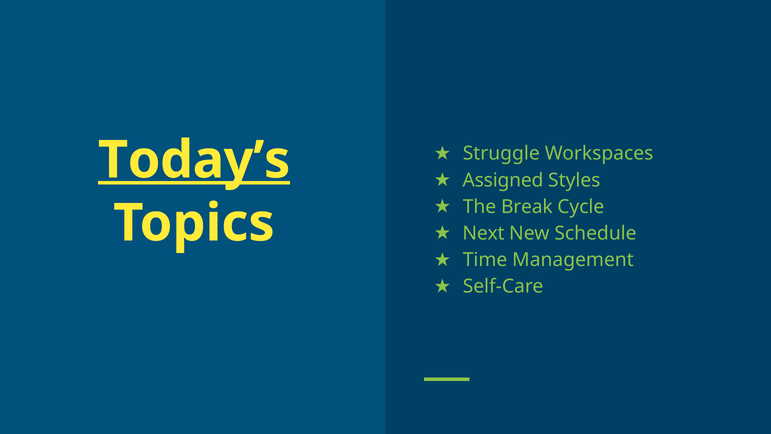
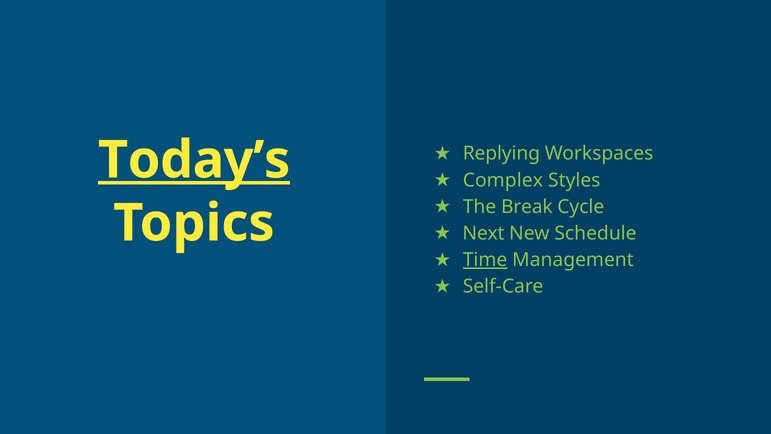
Struggle: Struggle -> Replying
Assigned: Assigned -> Complex
Time underline: none -> present
